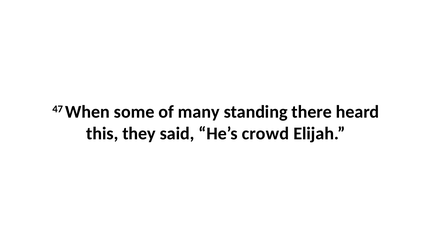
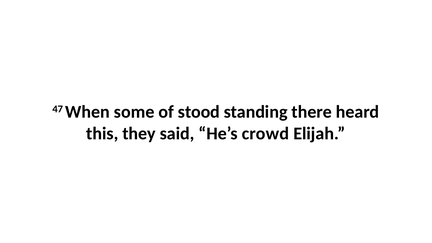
many: many -> stood
